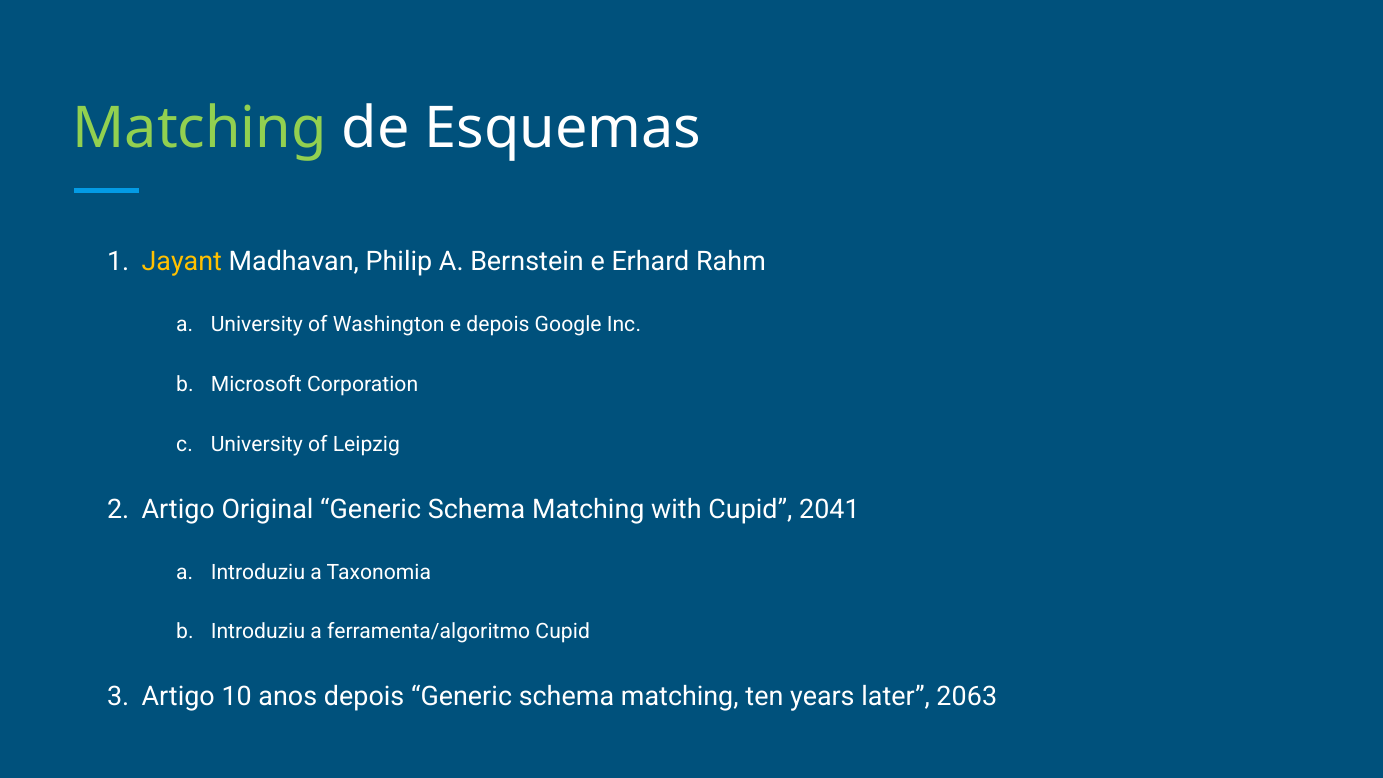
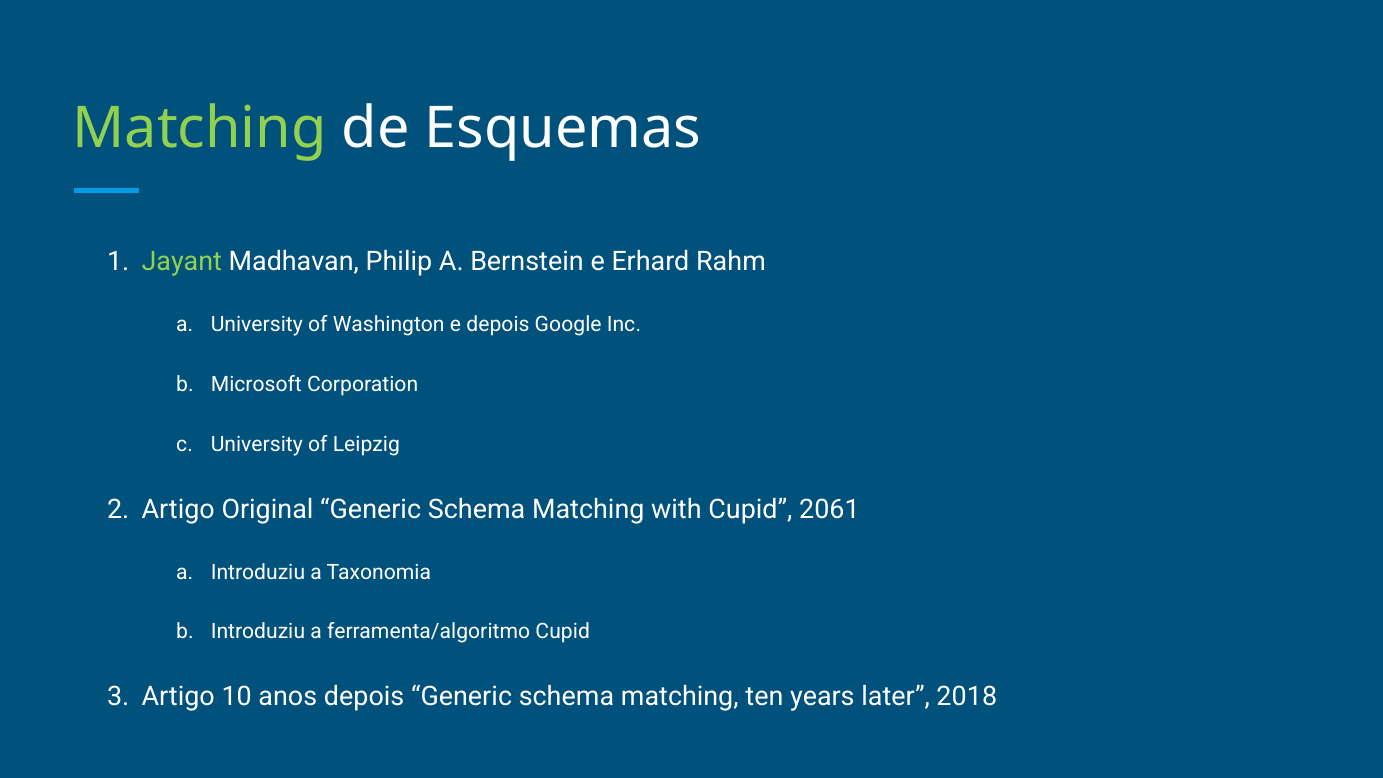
Jayant colour: yellow -> light green
2041: 2041 -> 2061
2063: 2063 -> 2018
